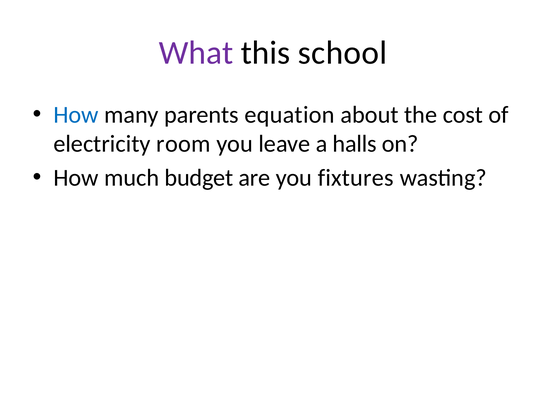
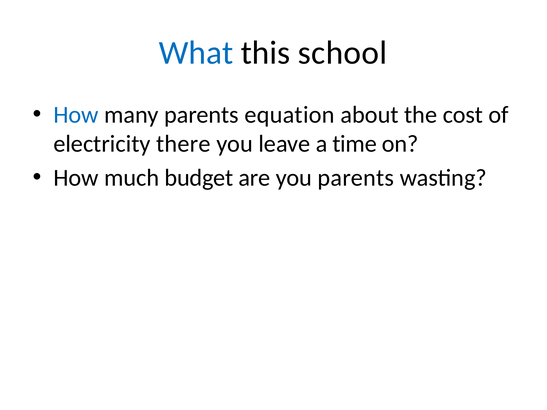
What colour: purple -> blue
room: room -> there
halls: halls -> time
you fixtures: fixtures -> parents
